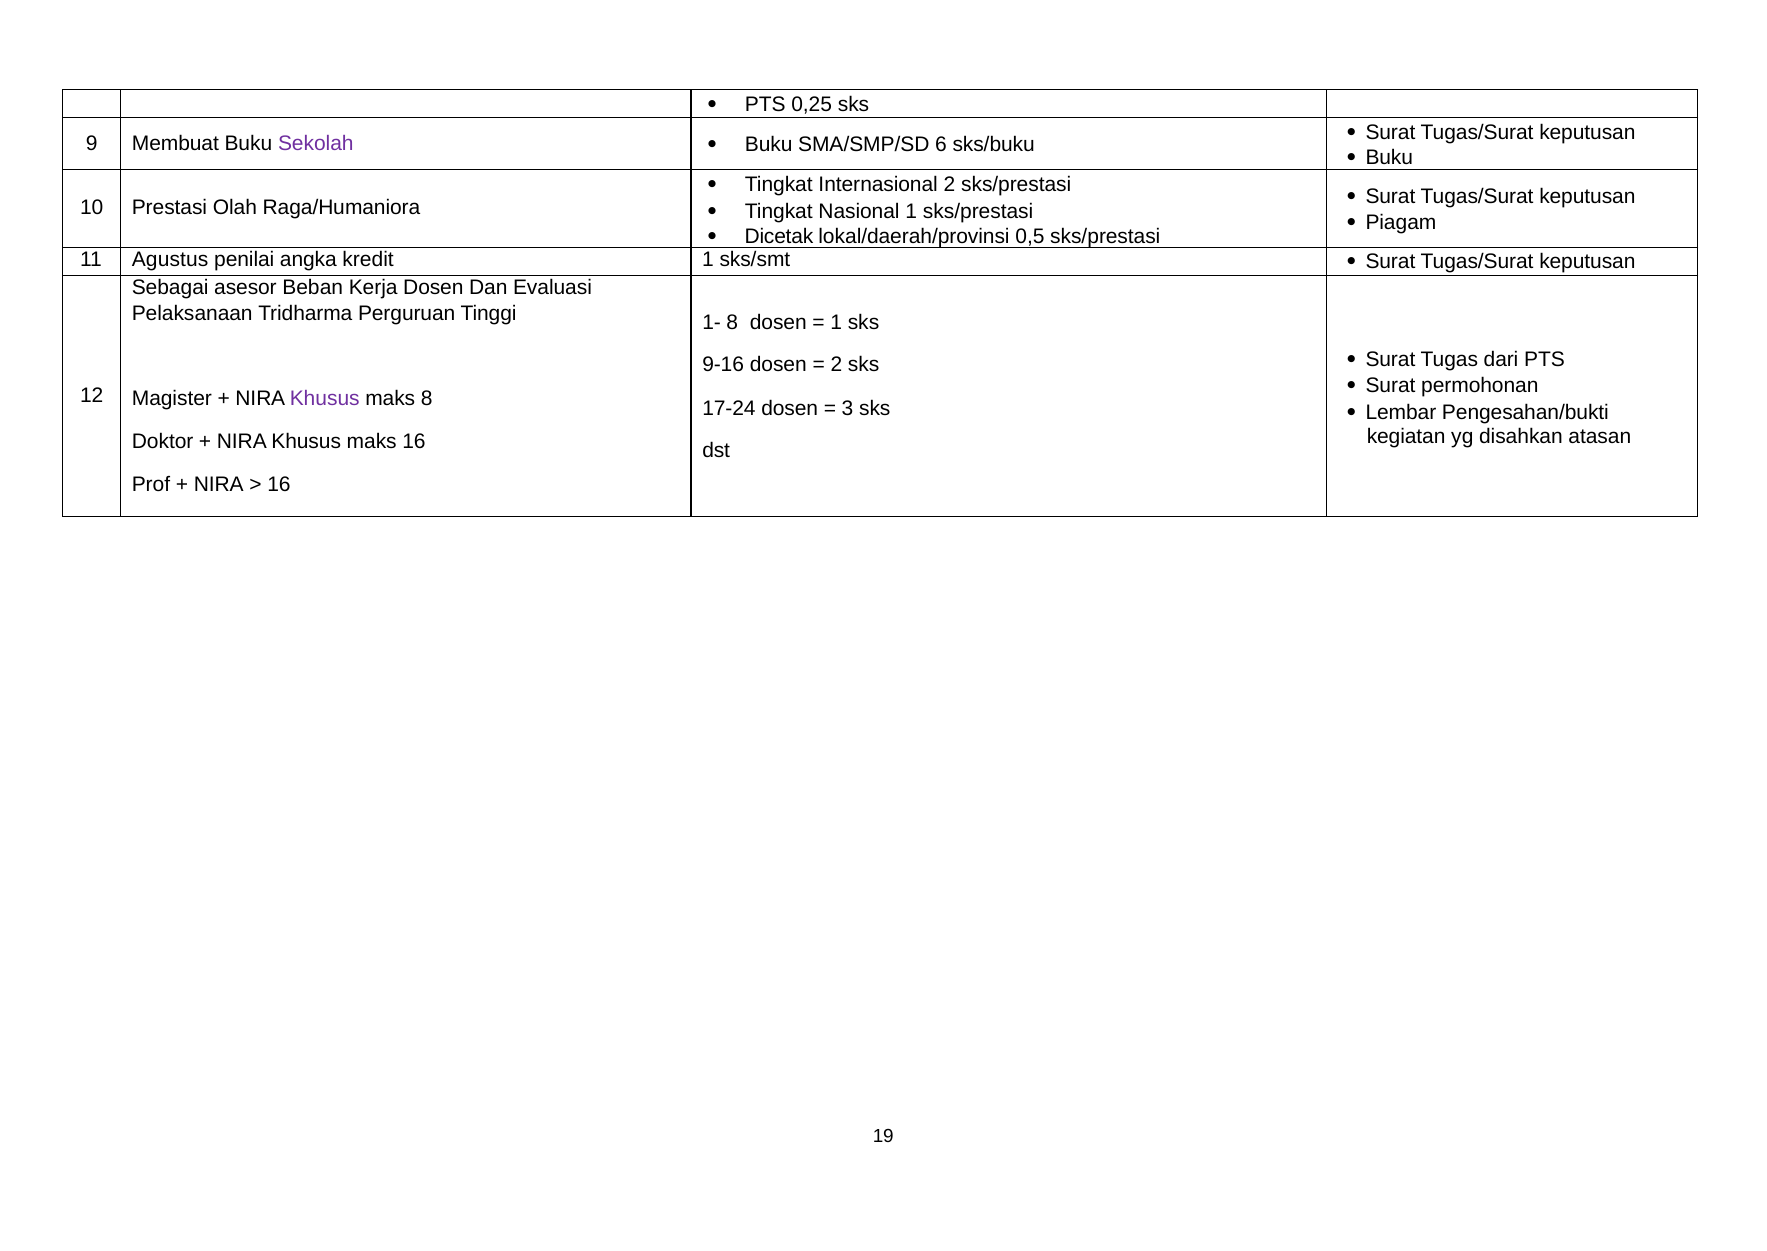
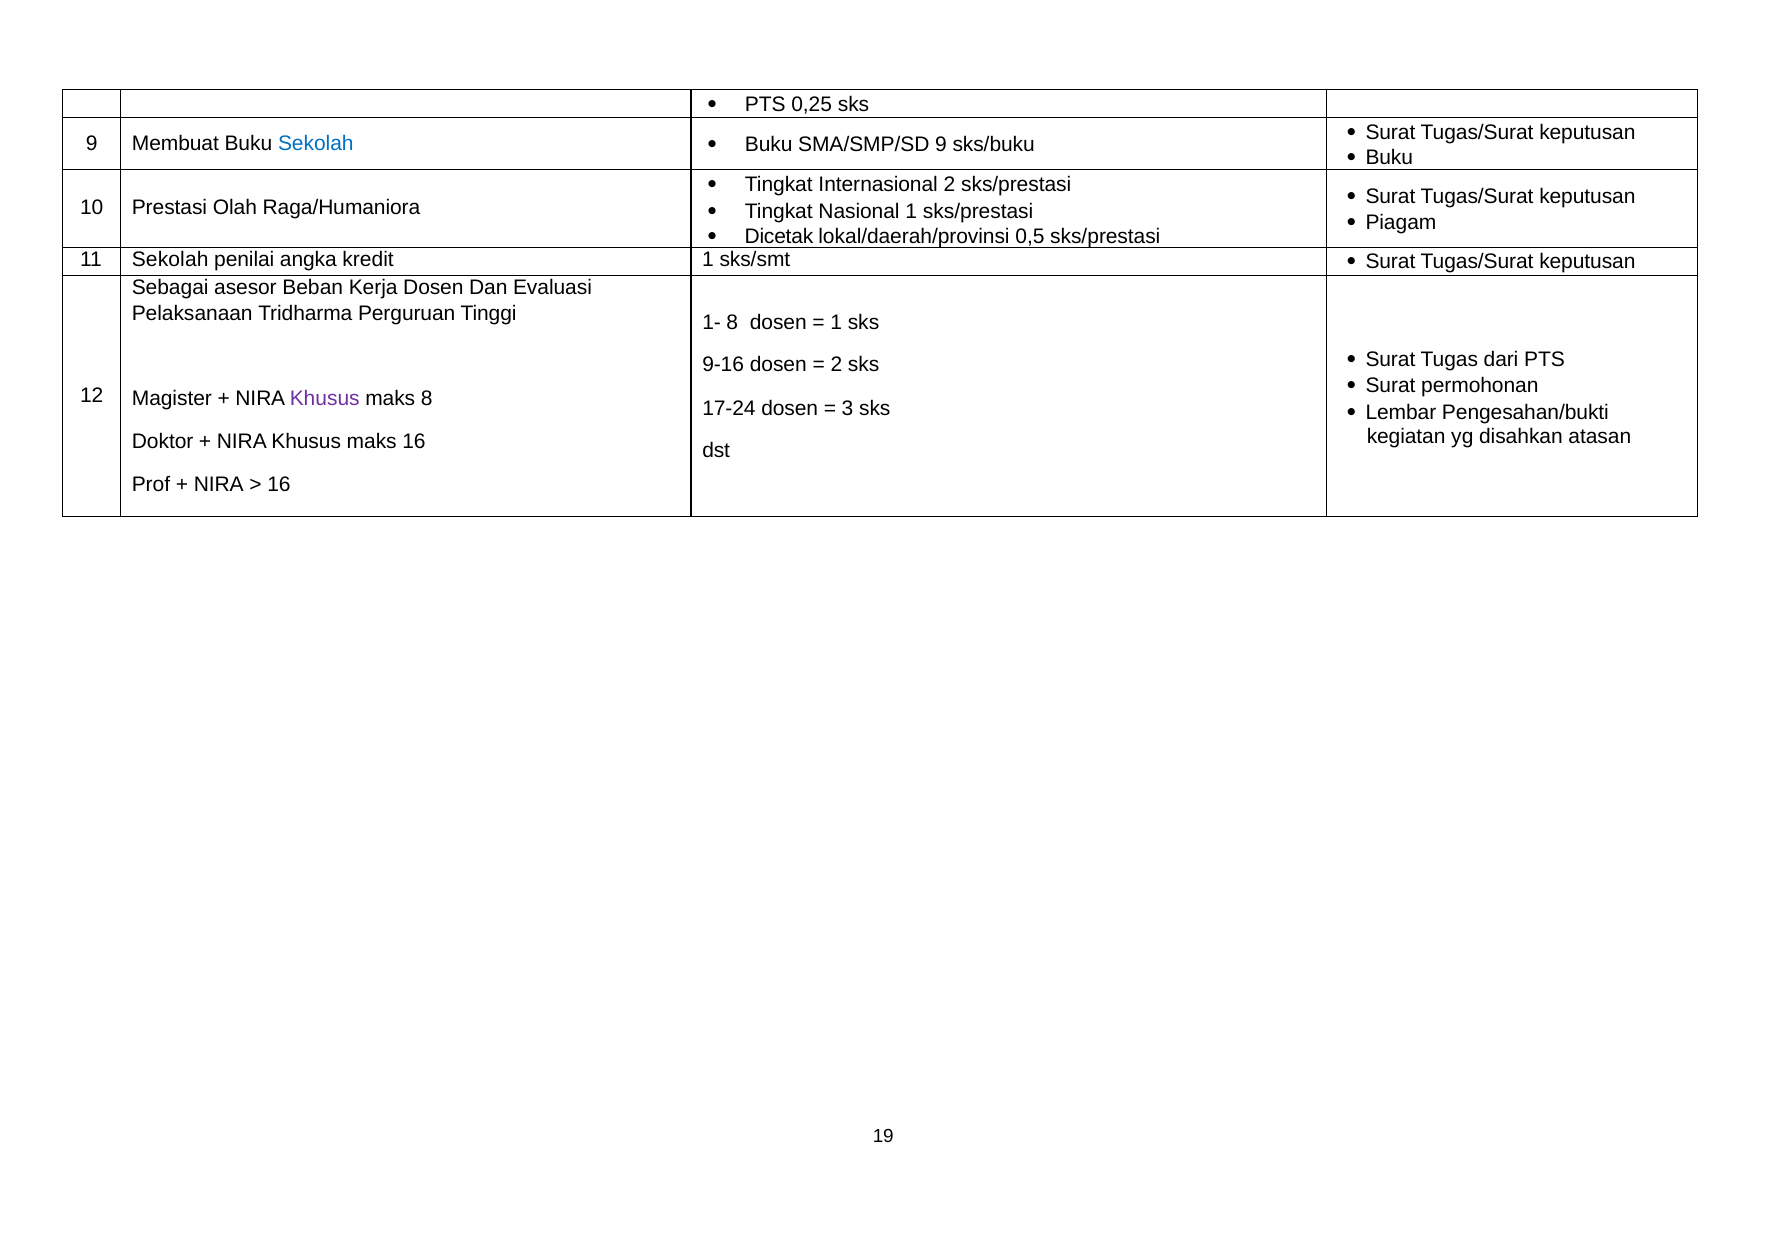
Sekolah at (316, 143) colour: purple -> blue
SMA/SMP/SD 6: 6 -> 9
11 Agustus: Agustus -> Sekolah
